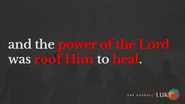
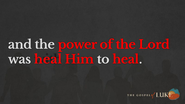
was roof: roof -> heal
